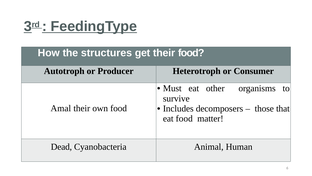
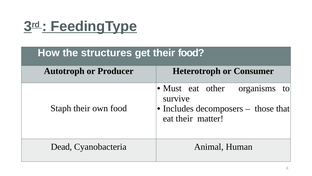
Amal: Amal -> Staph
eat food: food -> their
